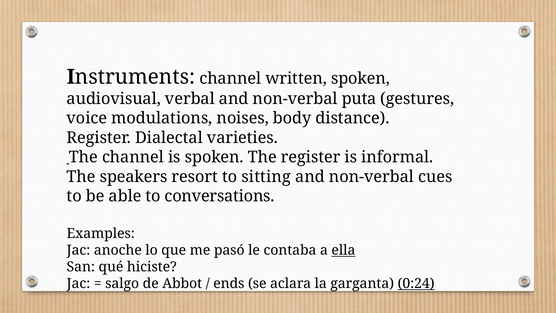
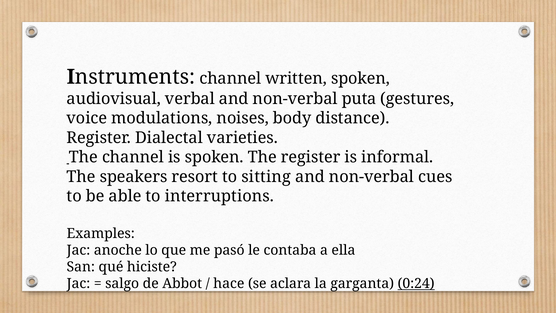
conversations: conversations -> interruptions
ella underline: present -> none
ends: ends -> hace
